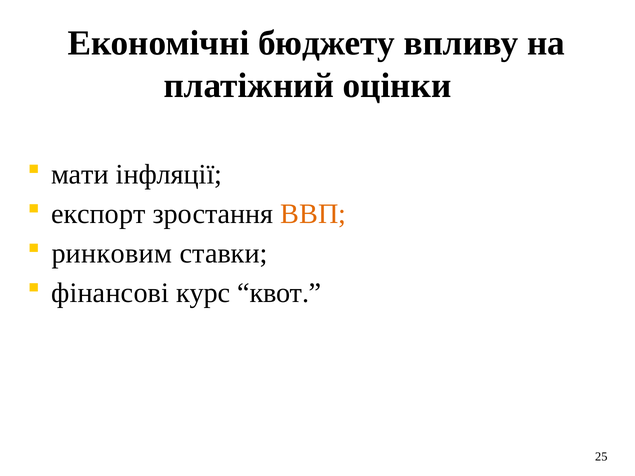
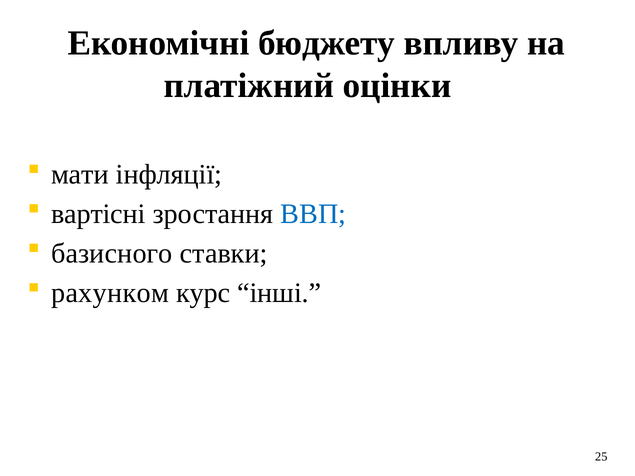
експорт: експорт -> вартісні
ВВП colour: orange -> blue
ринковим: ринковим -> базисного
фінансові: фінансові -> рахунком
квот: квот -> інші
